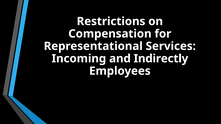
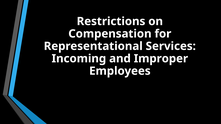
Indirectly: Indirectly -> Improper
